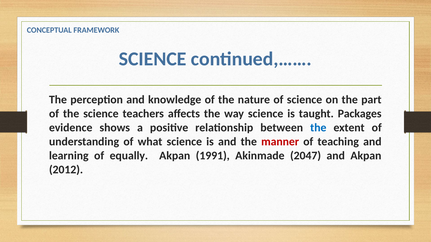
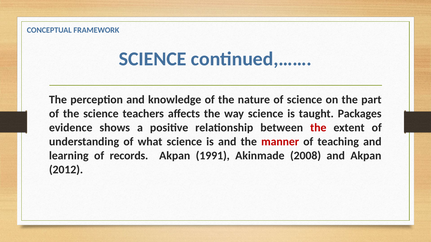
the at (318, 128) colour: blue -> red
equally: equally -> records
2047: 2047 -> 2008
